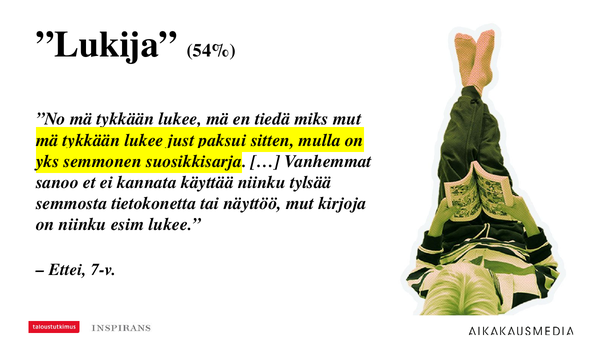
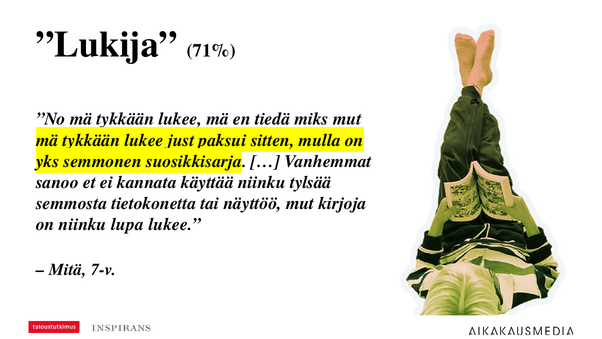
54%: 54% -> 71%
esim: esim -> lupa
Ettei: Ettei -> Mitä
